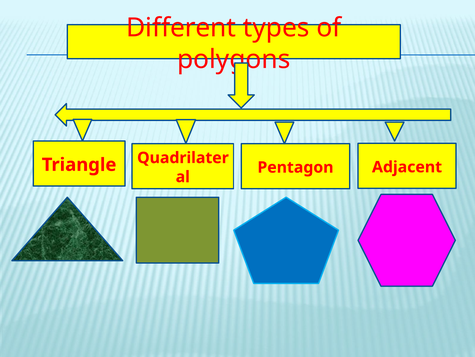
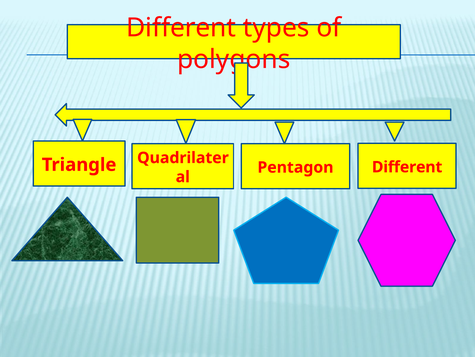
Pentagon Adjacent: Adjacent -> Different
